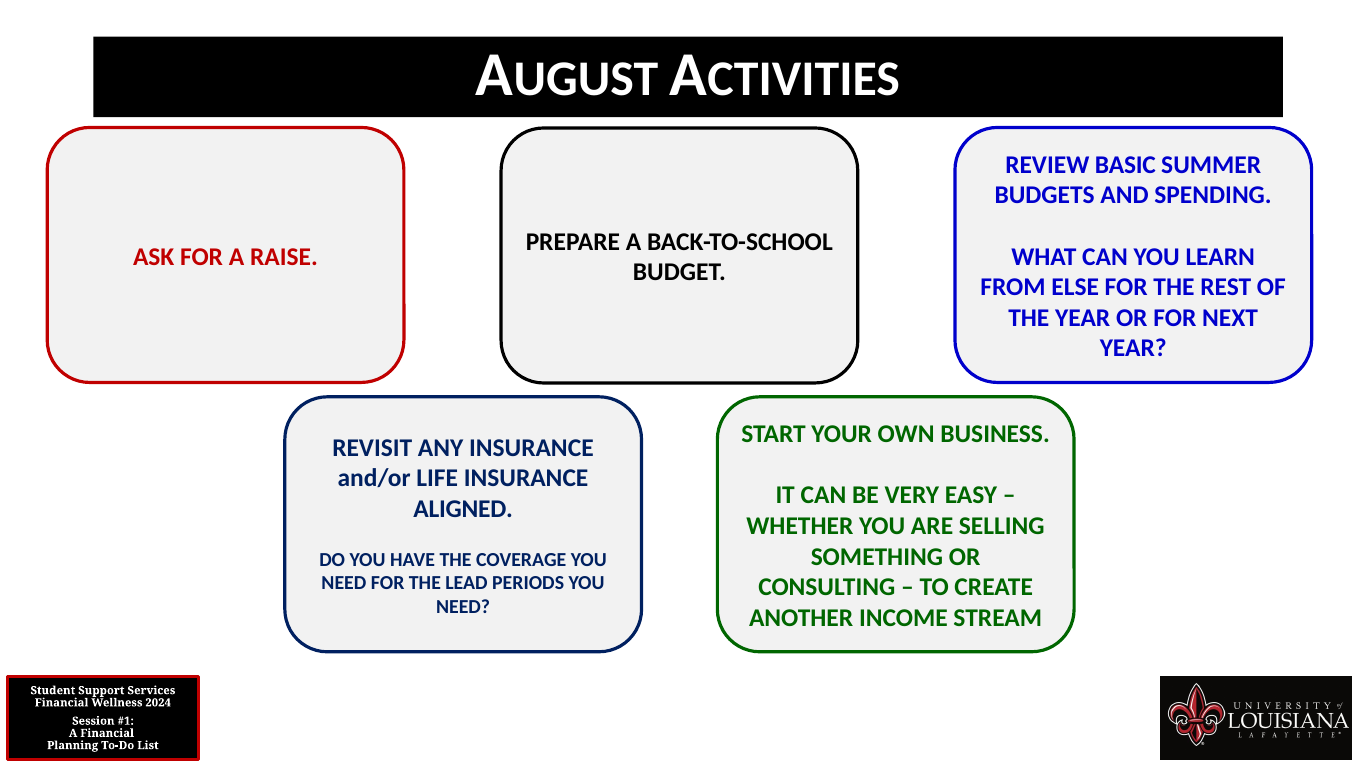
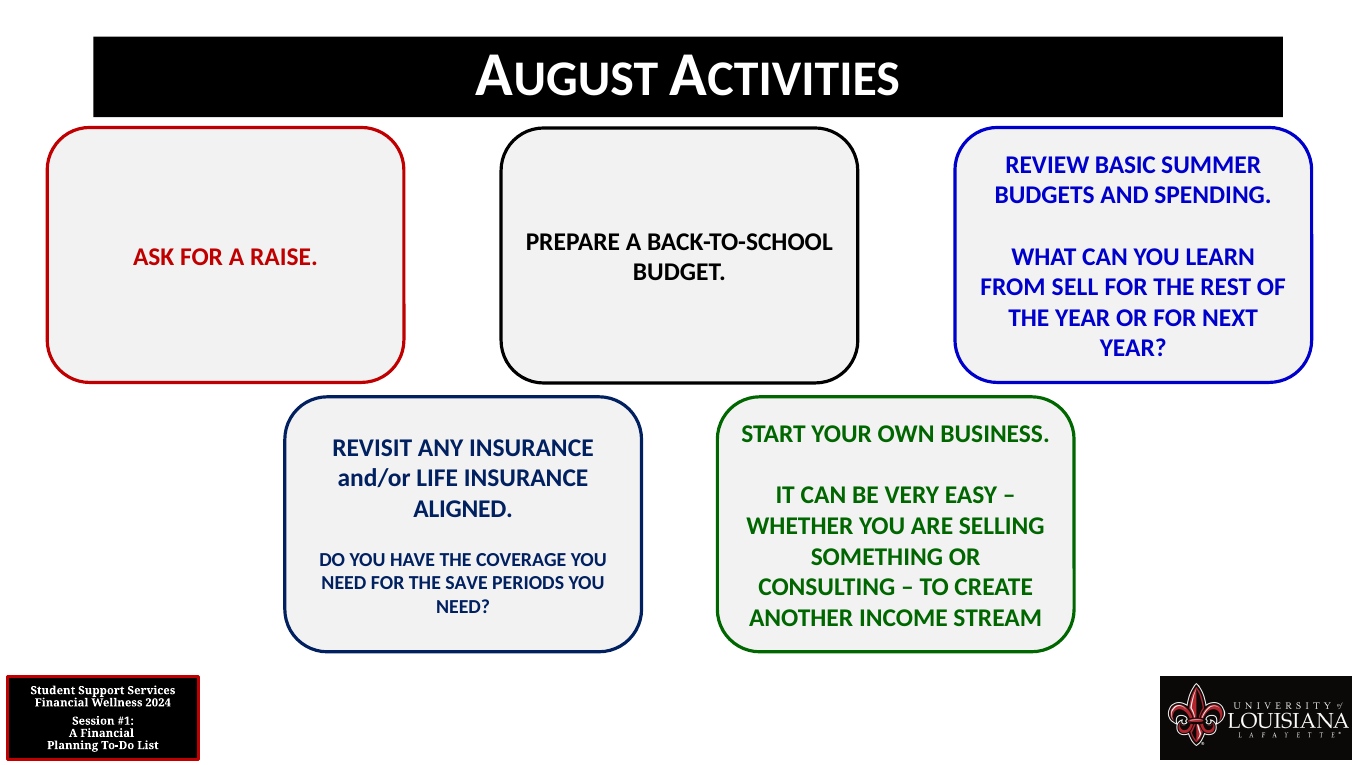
ELSE: ELSE -> SELL
LEAD: LEAD -> SAVE
